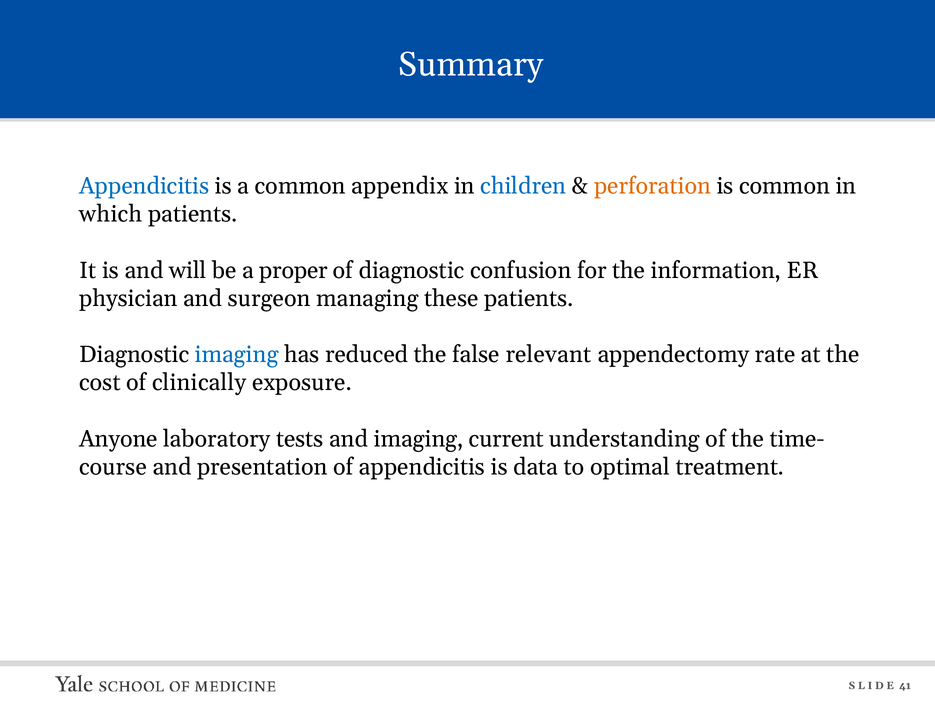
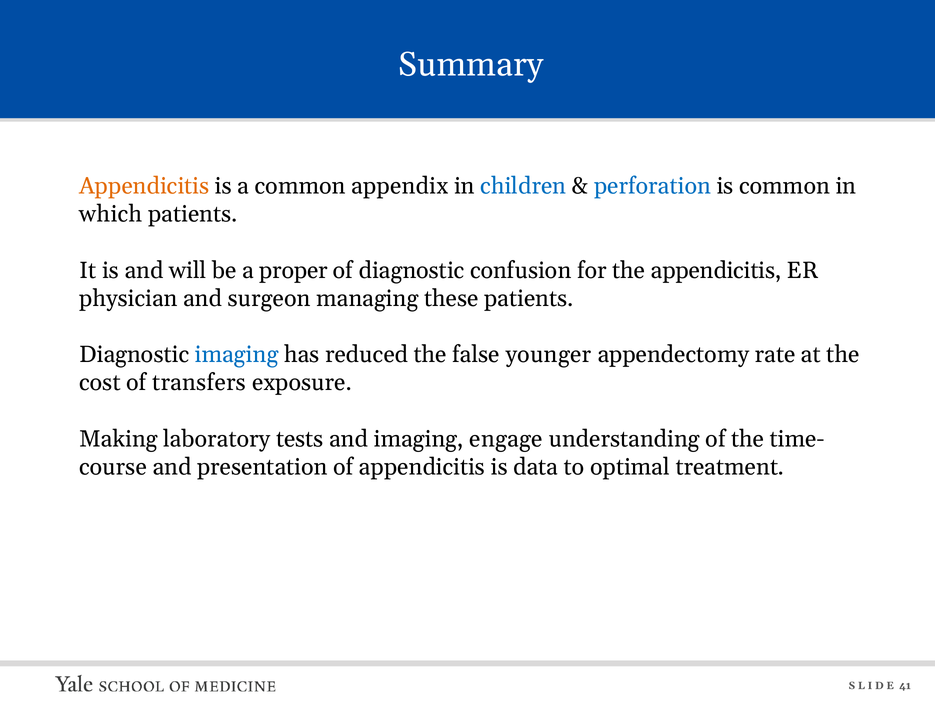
Appendicitis at (144, 186) colour: blue -> orange
perforation colour: orange -> blue
the information: information -> appendicitis
relevant: relevant -> younger
clinically: clinically -> transfers
Anyone: Anyone -> Making
current: current -> engage
